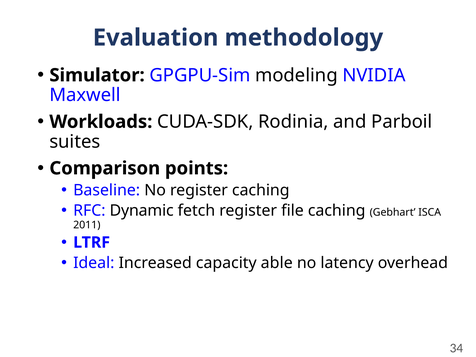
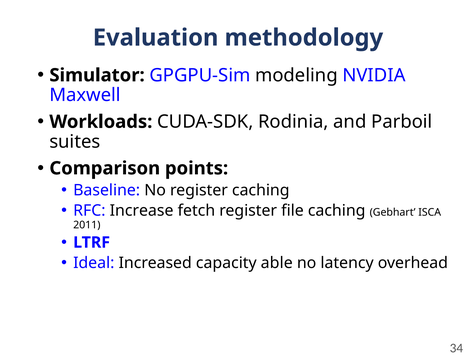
Dynamic: Dynamic -> Increase
